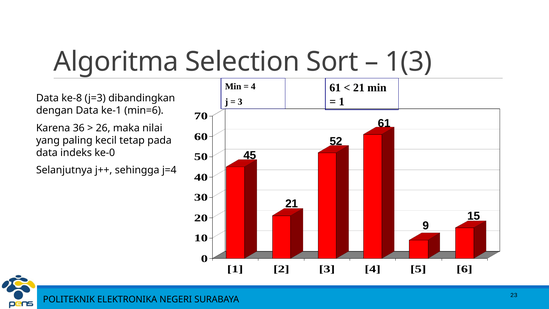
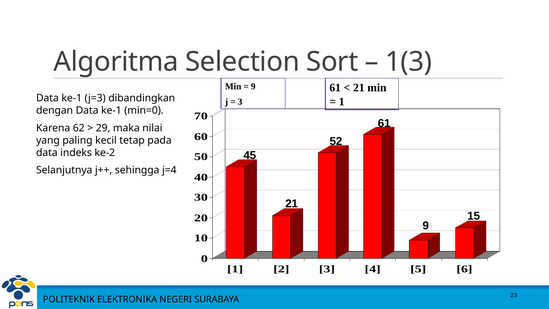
4 at (253, 86): 4 -> 9
ke-8 at (72, 98): ke-8 -> ke-1
min=6: min=6 -> min=0
36: 36 -> 62
26: 26 -> 29
ke-0: ke-0 -> ke-2
